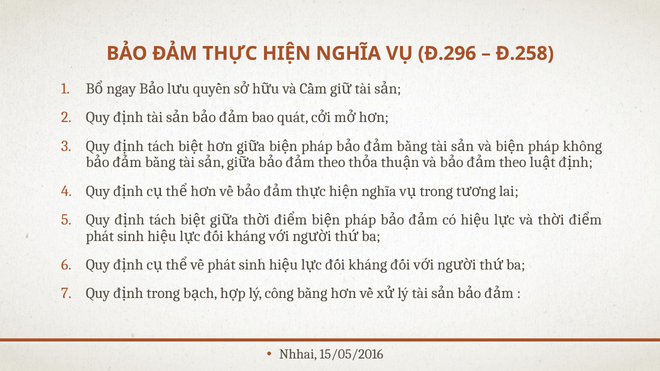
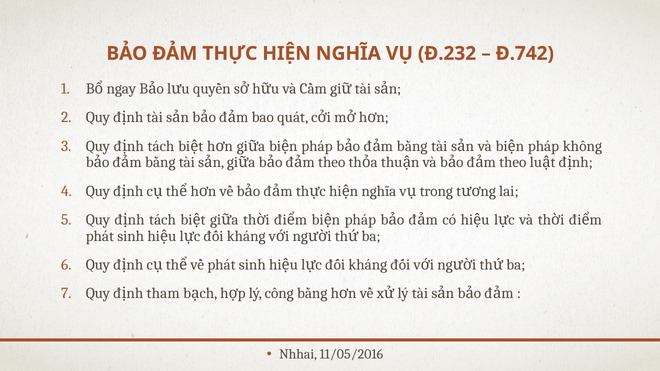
Đ.296: Đ.296 -> Đ.232
Đ.258: Đ.258 -> Đ.742
trong at (163, 294): trong -> tham
15/05/2016: 15/05/2016 -> 11/05/2016
